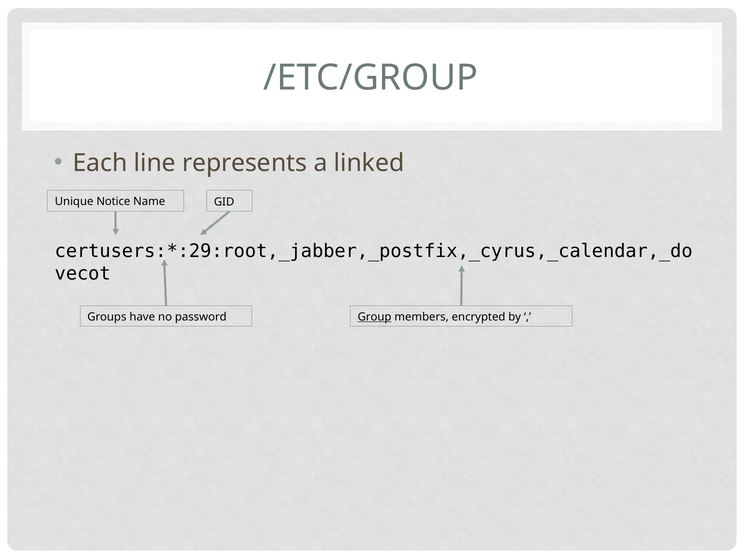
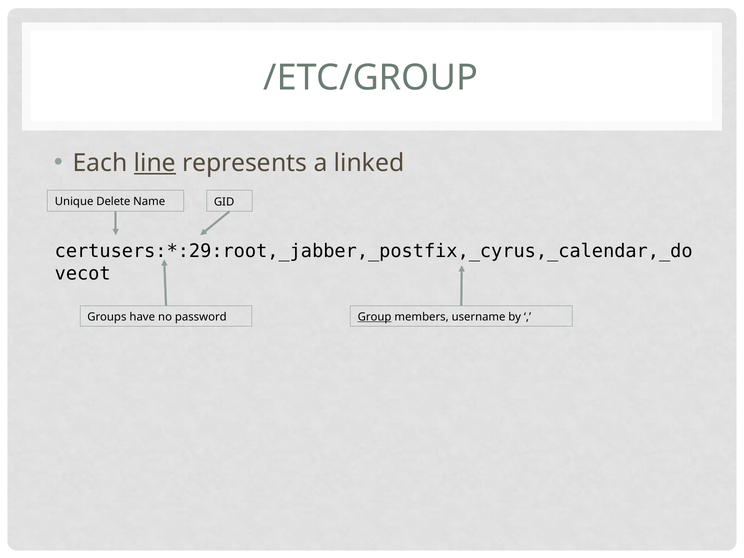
line underline: none -> present
Notice: Notice -> Delete
encrypted: encrypted -> username
